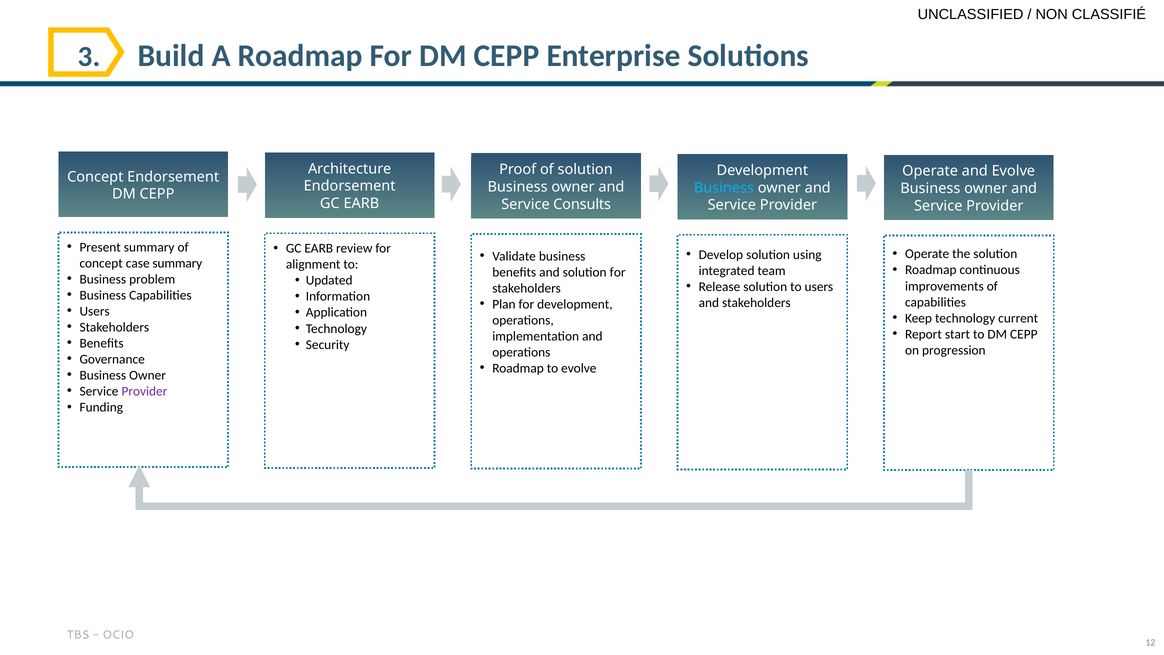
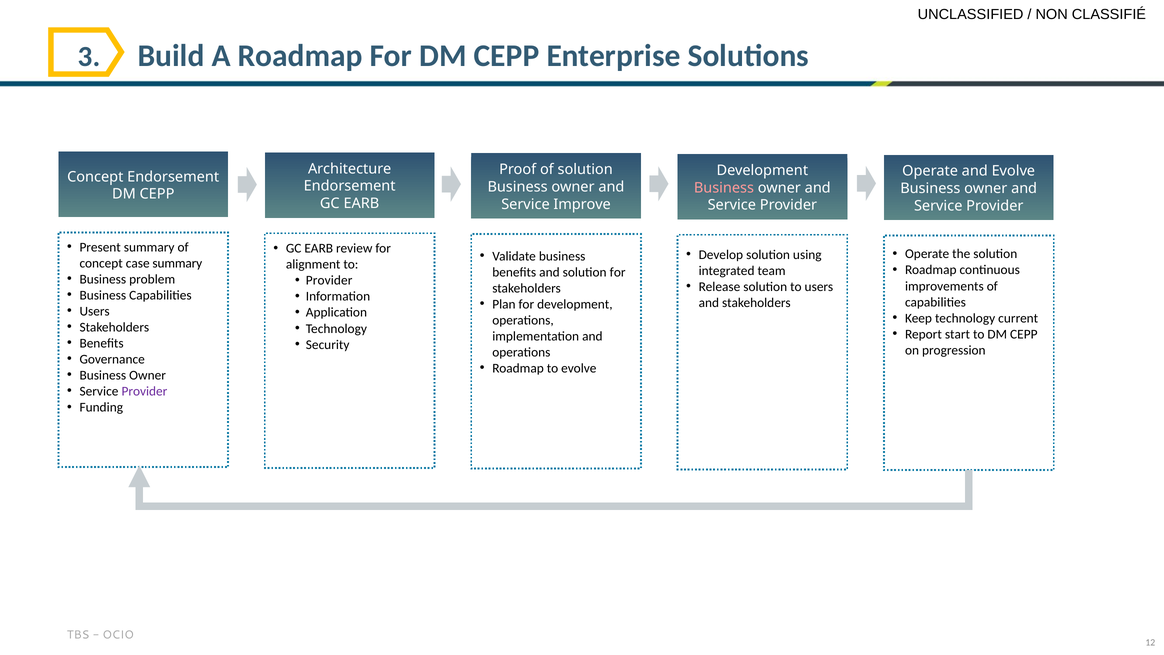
Business at (724, 188) colour: light blue -> pink
Consults: Consults -> Improve
Updated at (329, 280): Updated -> Provider
